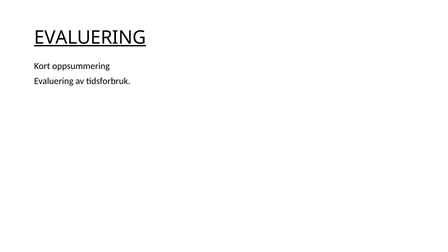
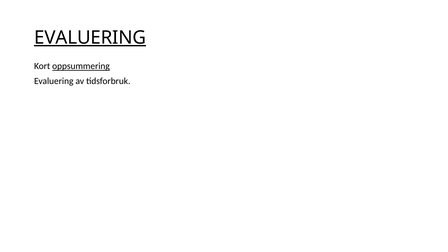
oppsummering underline: none -> present
